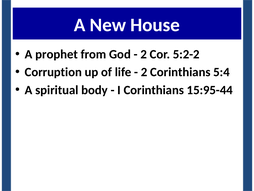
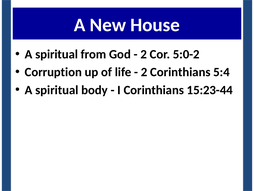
prophet at (57, 54): prophet -> spiritual
5:2-2: 5:2-2 -> 5:0-2
15:95-44: 15:95-44 -> 15:23-44
